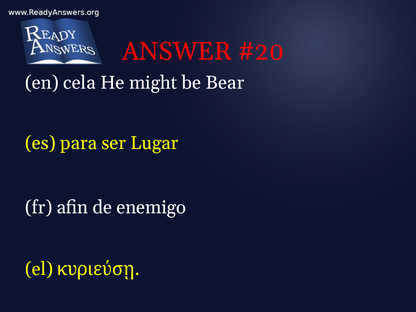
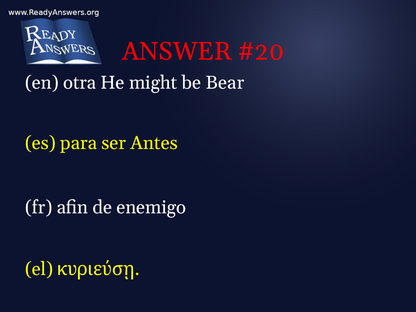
cela: cela -> otra
Lugar: Lugar -> Antes
